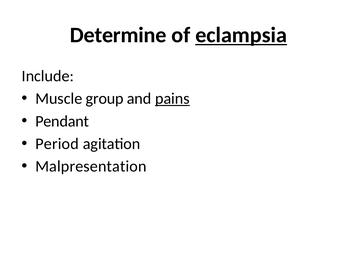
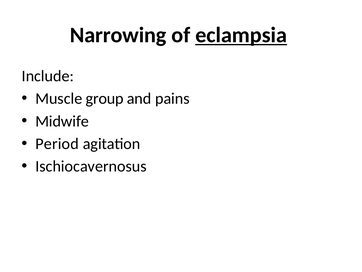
Determine: Determine -> Narrowing
pains underline: present -> none
Pendant: Pendant -> Midwife
Malpresentation: Malpresentation -> Ischiocavernosus
